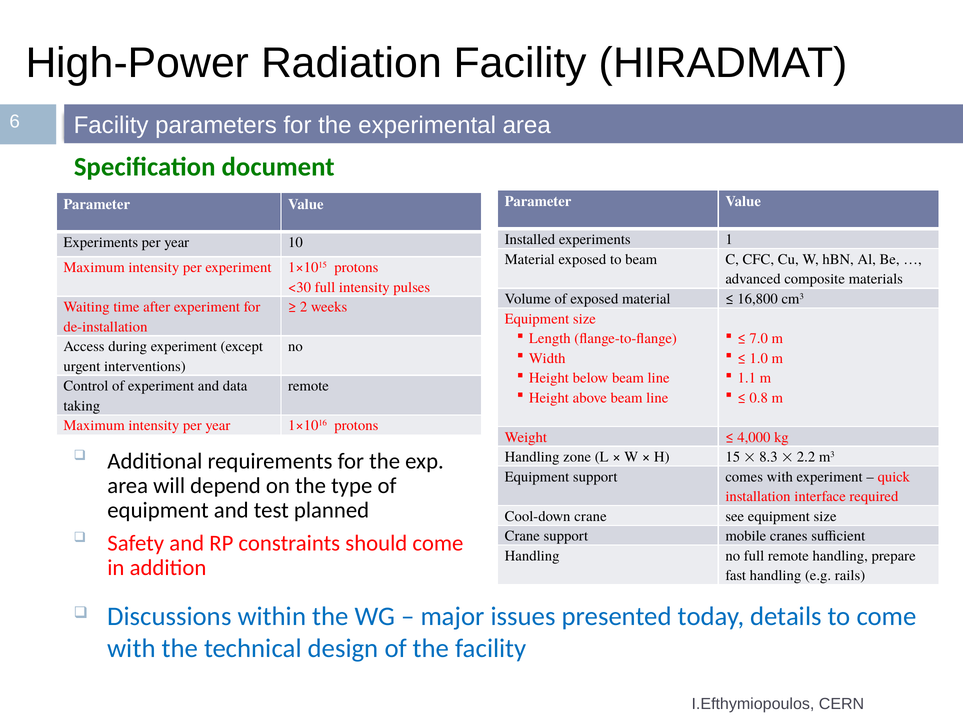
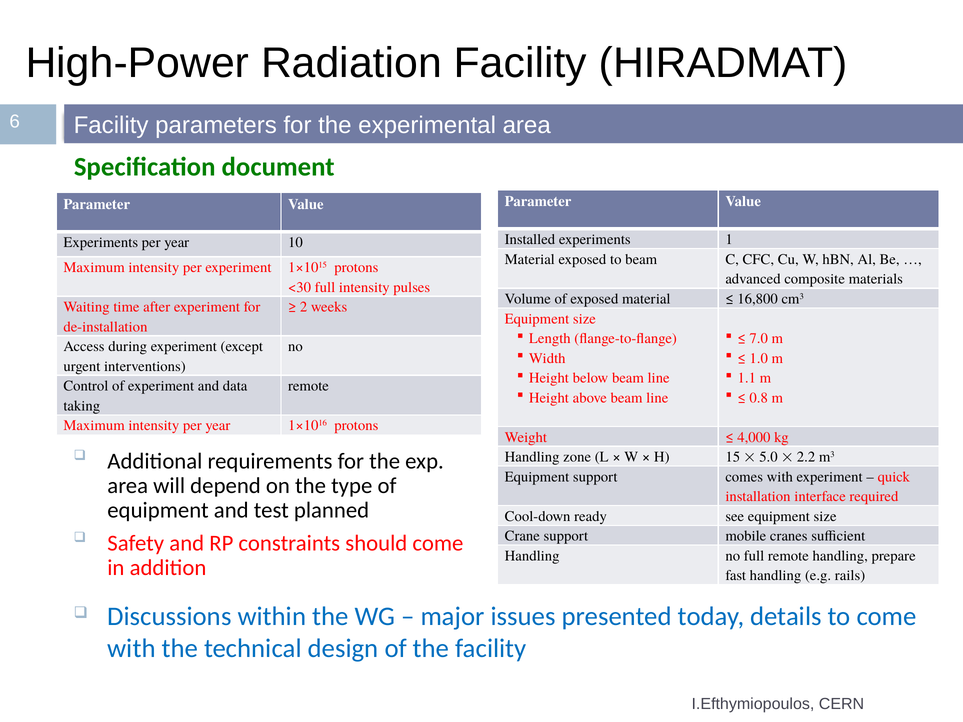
8.3: 8.3 -> 5.0
Cool-down crane: crane -> ready
